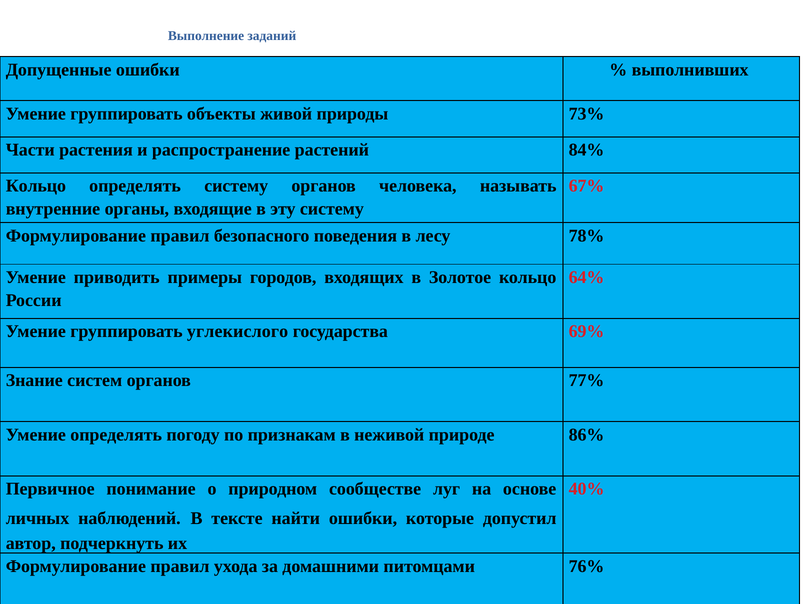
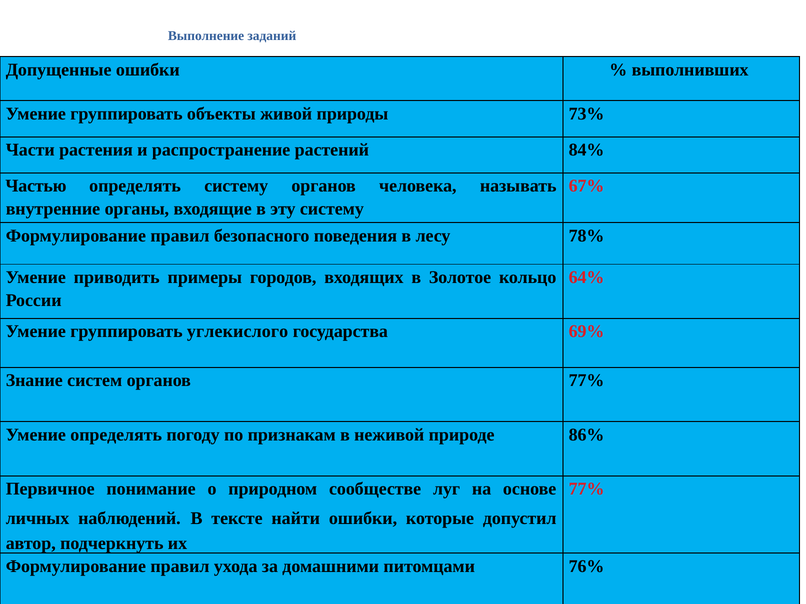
Кольцо at (36, 186): Кольцо -> Частью
40% at (587, 489): 40% -> 77%
